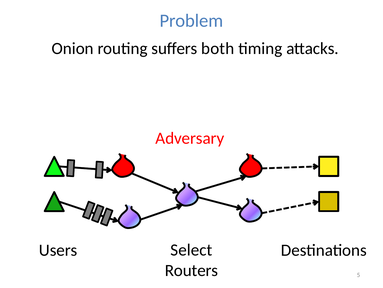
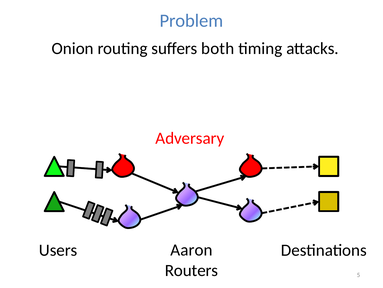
Select: Select -> Aaron
